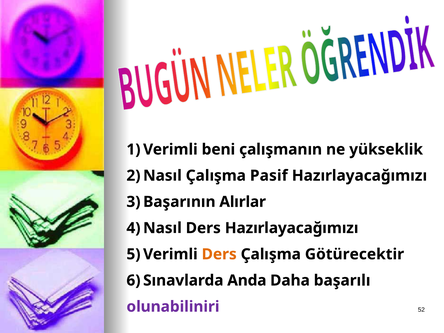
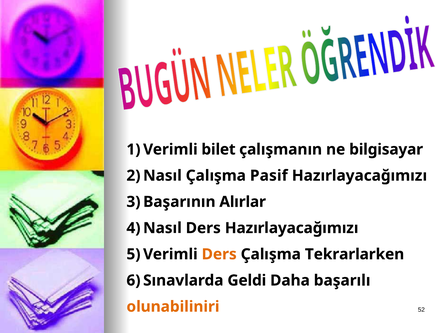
beni: beni -> bilet
yükseklik: yükseklik -> bilgisayar
Götürecektir: Götürecektir -> Tekrarlarken
Anda: Anda -> Geldi
olunabiliniri colour: purple -> orange
